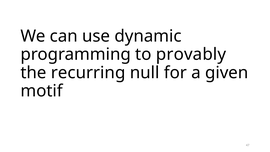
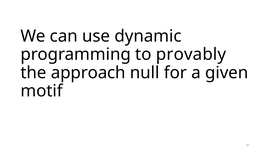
recurring: recurring -> approach
